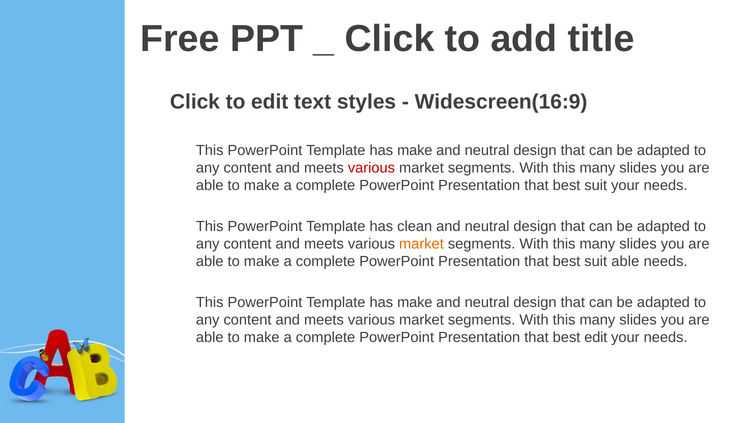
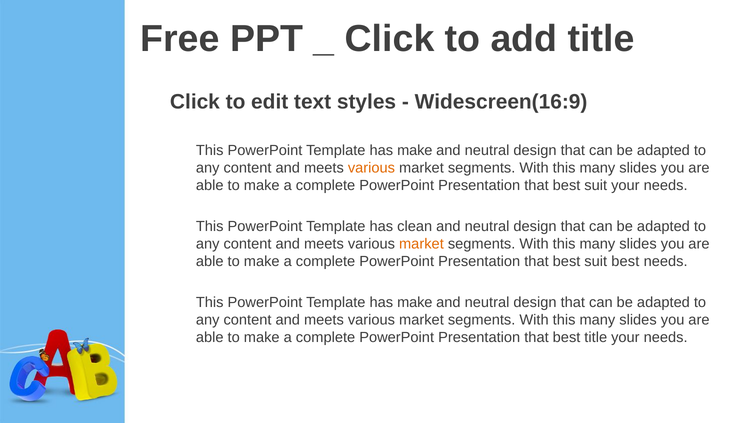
various at (371, 168) colour: red -> orange
suit able: able -> best
best edit: edit -> title
